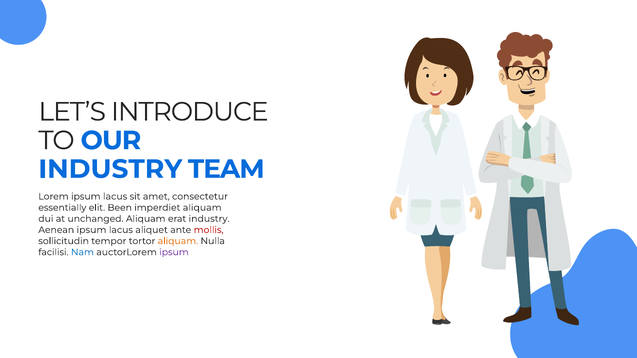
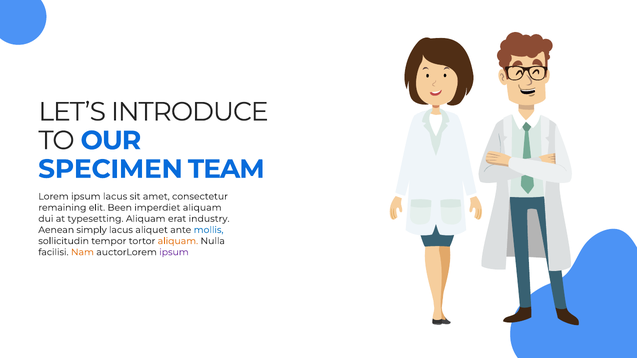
INDUSTRY at (110, 169): INDUSTRY -> SPECIMEN
essentially: essentially -> remaining
unchanged: unchanged -> typesetting
Aenean ipsum: ipsum -> simply
mollis colour: red -> blue
Nam colour: blue -> orange
